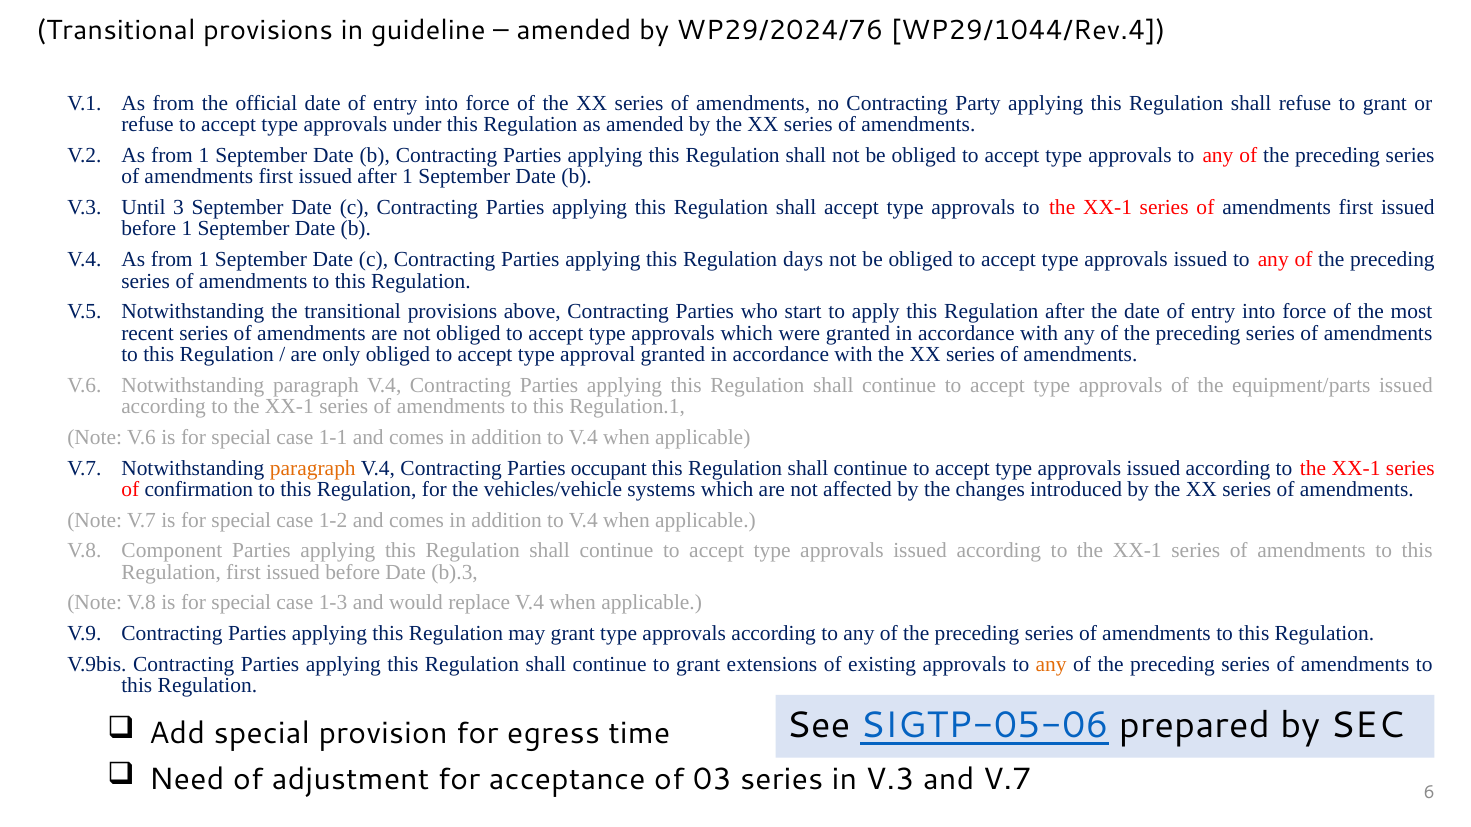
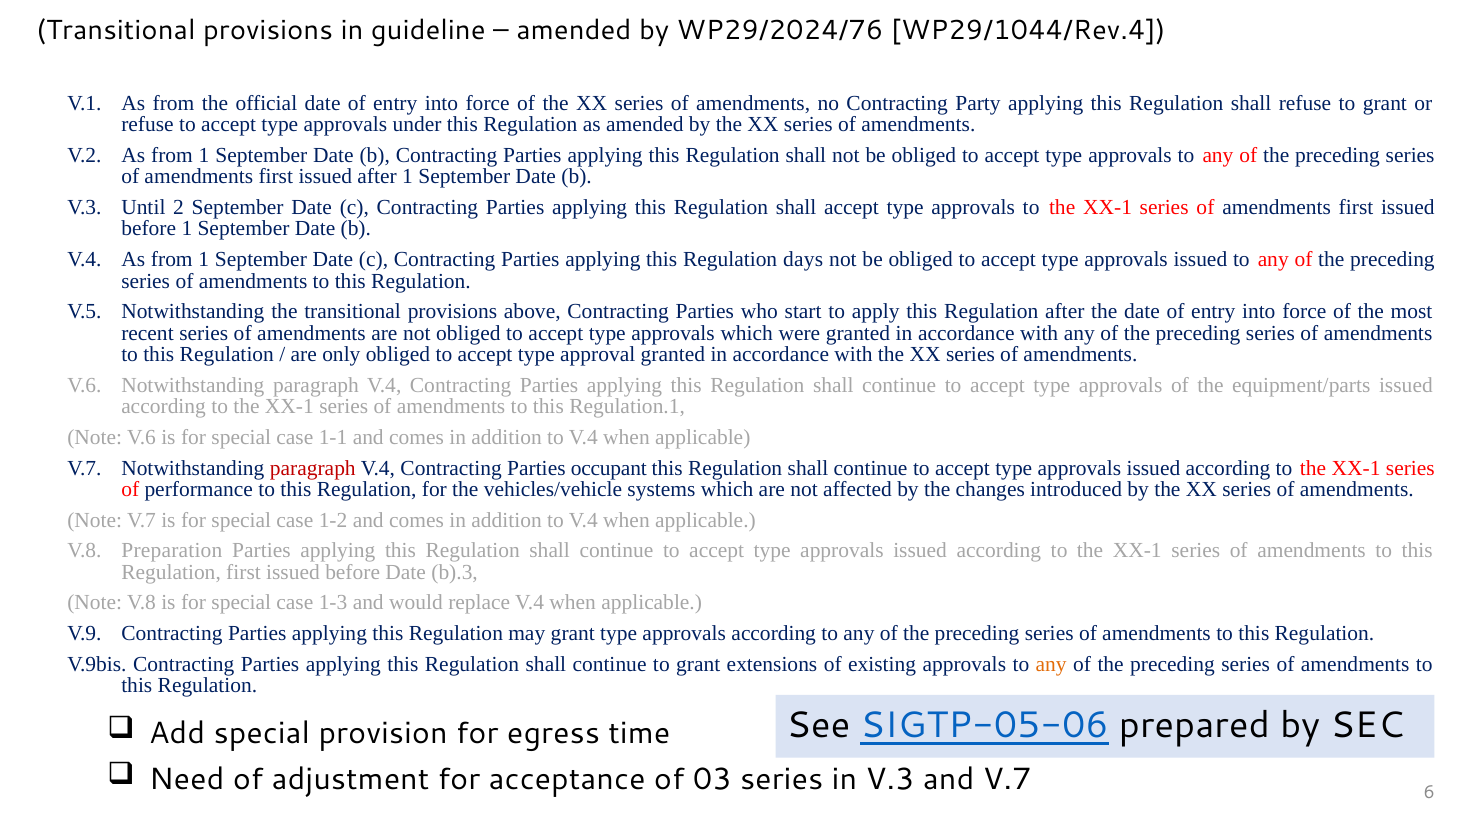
3: 3 -> 2
paragraph at (313, 468) colour: orange -> red
confirmation: confirmation -> performance
Component: Component -> Preparation
